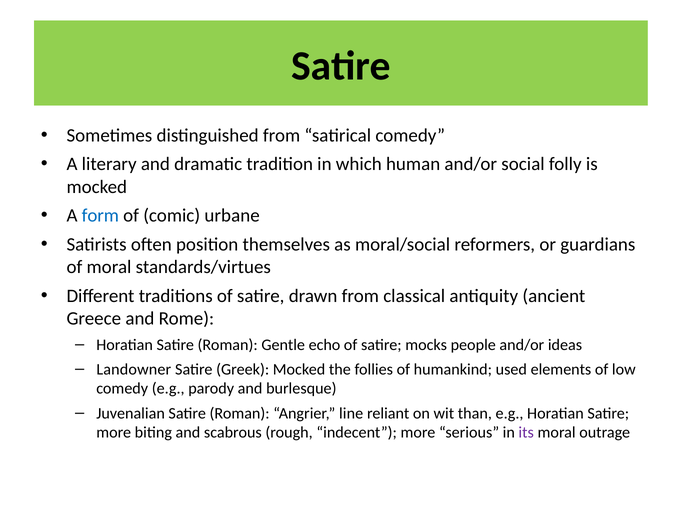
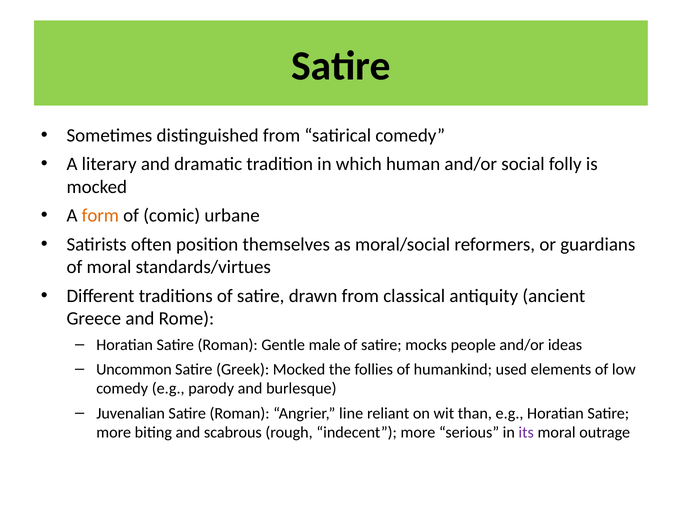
form colour: blue -> orange
echo: echo -> male
Landowner: Landowner -> Uncommon
